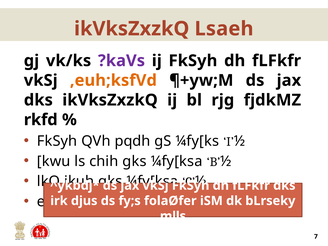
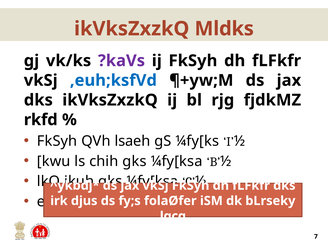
Lsaeh: Lsaeh -> Mldks
,euh;ksfVd colour: orange -> blue
pqdh: pqdh -> lsaeh
mlls: mlls -> lqcg
